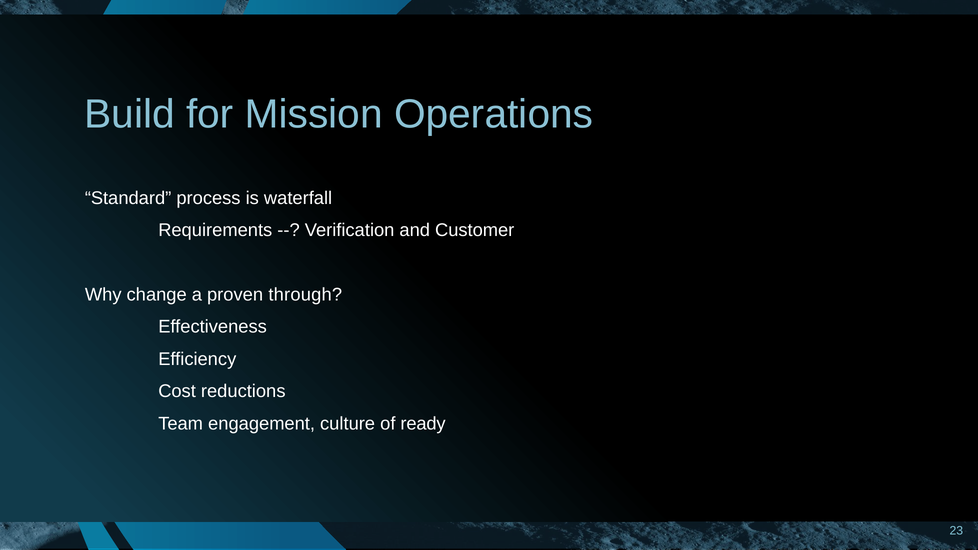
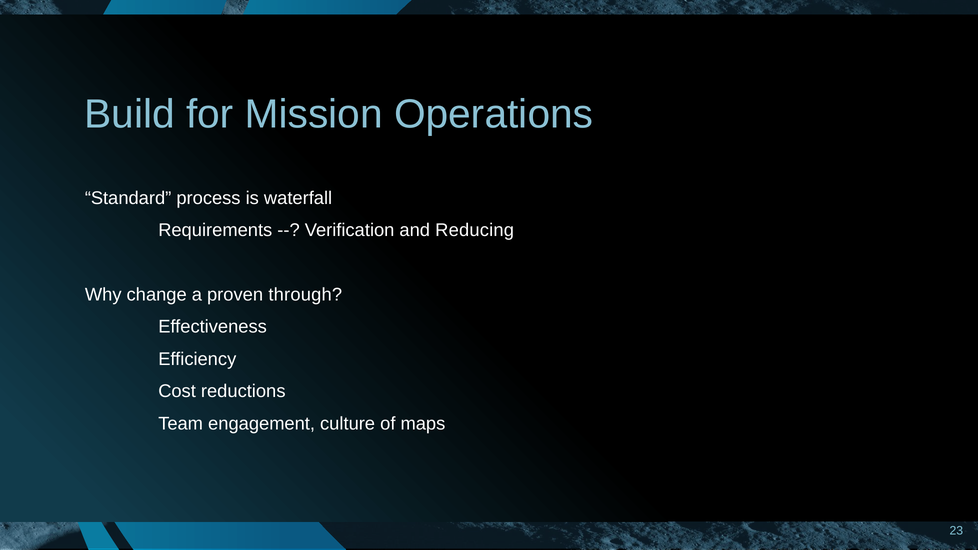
Customer: Customer -> Reducing
ready: ready -> maps
